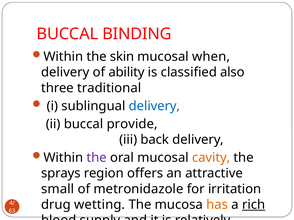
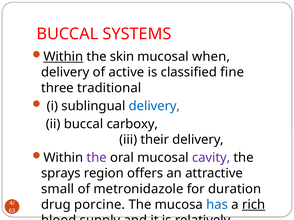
BINDING: BINDING -> SYSTEMS
Within at (63, 57) underline: none -> present
ability: ability -> active
also: also -> fine
provide: provide -> carboxy
back: back -> their
cavity colour: orange -> purple
irritation: irritation -> duration
wetting: wetting -> porcine
has colour: orange -> blue
